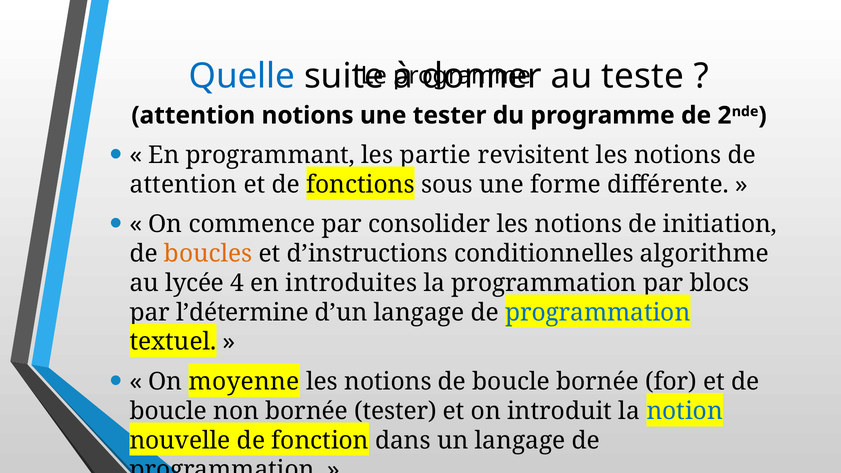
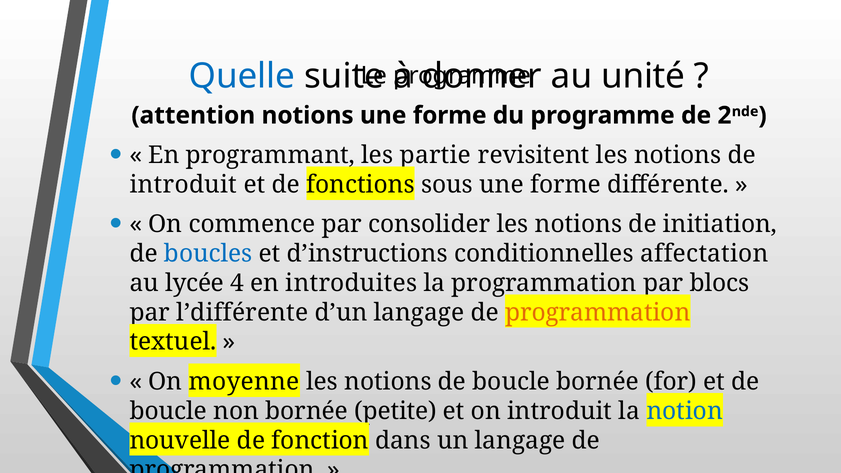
teste: teste -> unité
tester at (450, 115): tester -> forme
attention at (183, 185): attention -> introduit
boucles colour: orange -> blue
algorithme: algorithme -> affectation
l’détermine: l’détermine -> l’différente
programmation at (598, 312) colour: blue -> orange
tester at (395, 411): tester -> petite
